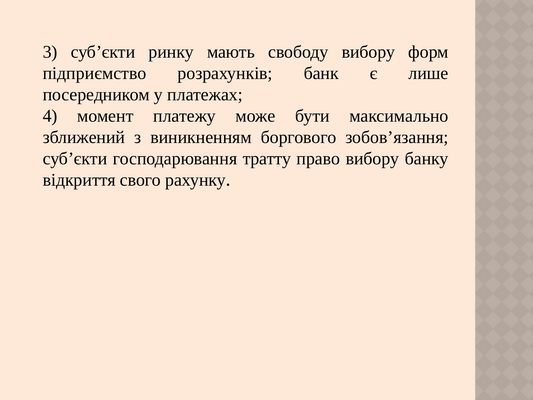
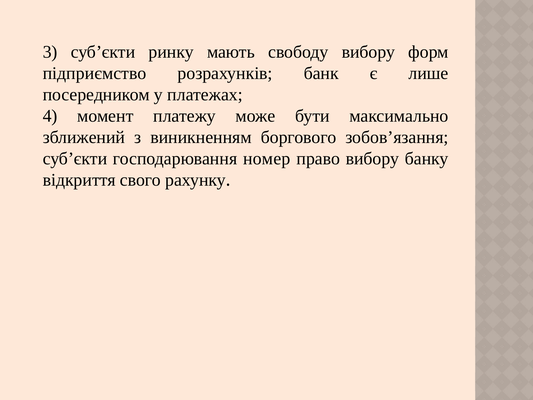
тратту: тратту -> номер
